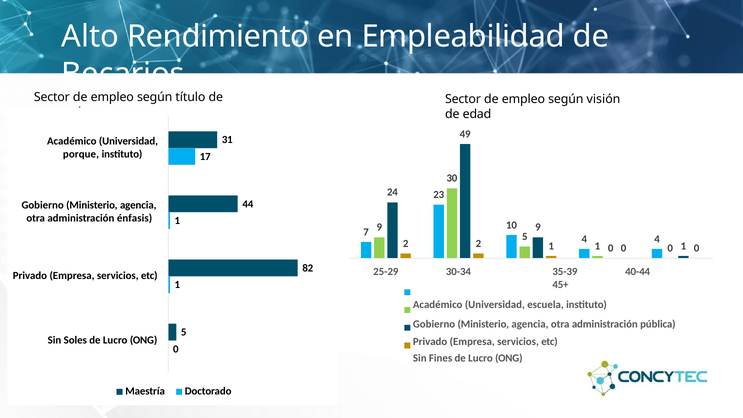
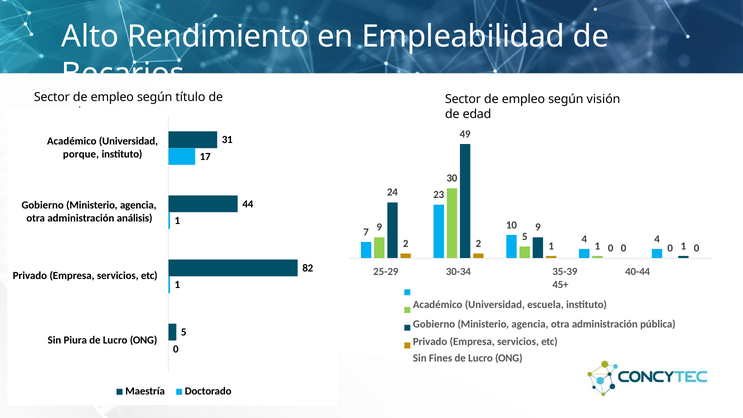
énfasis: énfasis -> análisis
Soles: Soles -> Piura
